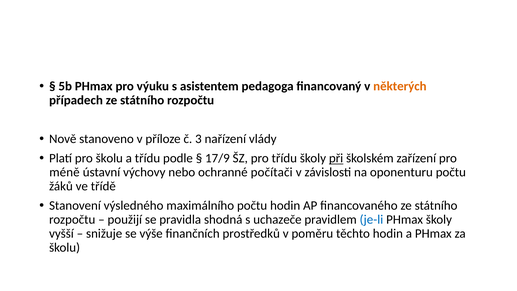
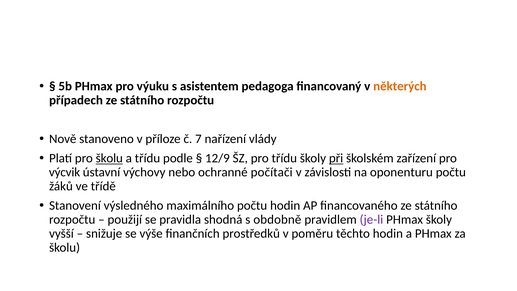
3: 3 -> 7
školu at (109, 158) underline: none -> present
17/9: 17/9 -> 12/9
méně: méně -> výcvik
uchazeče: uchazeče -> obdobně
je-li colour: blue -> purple
